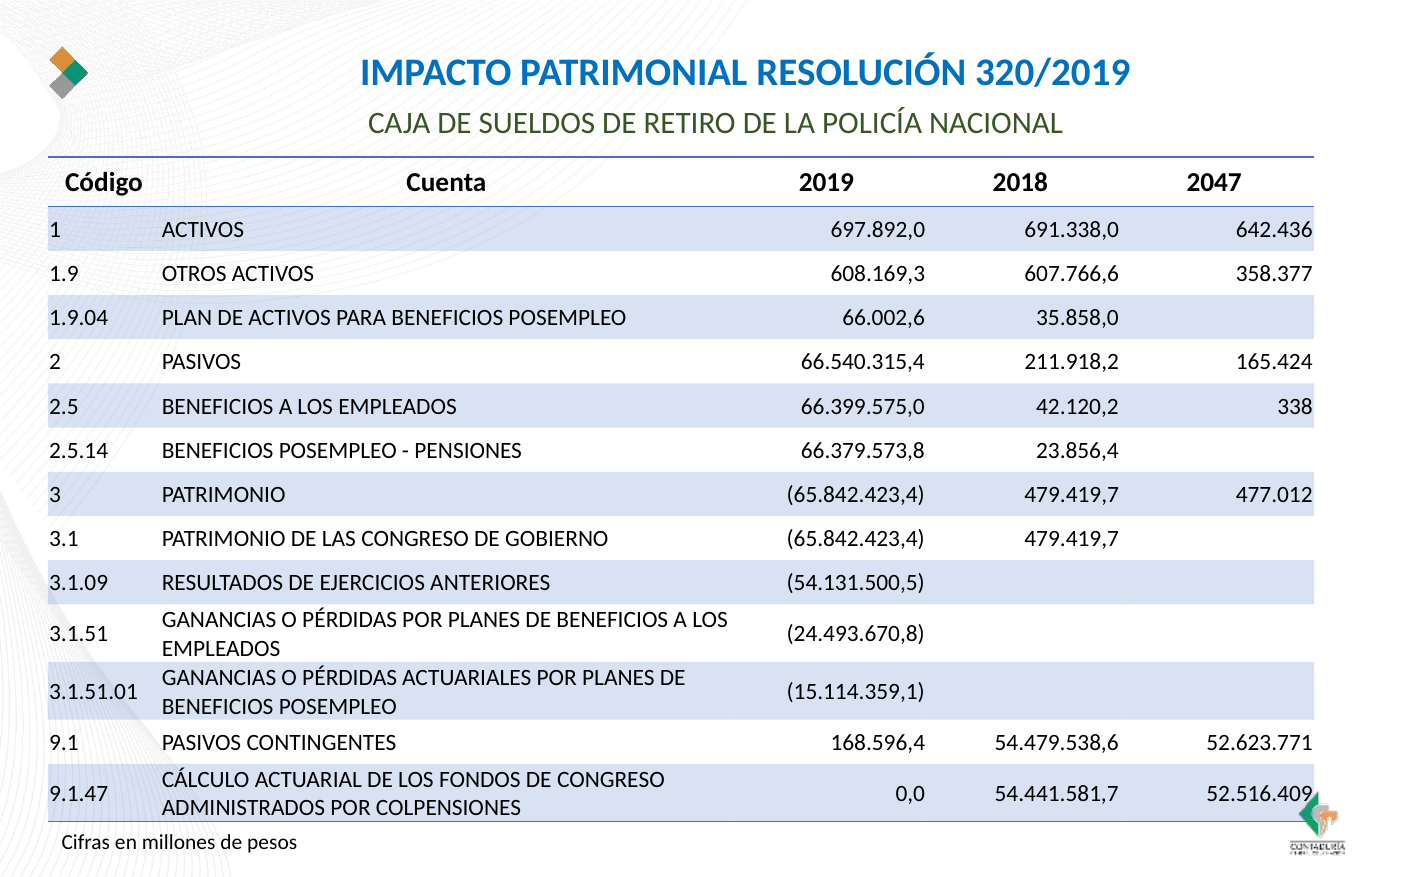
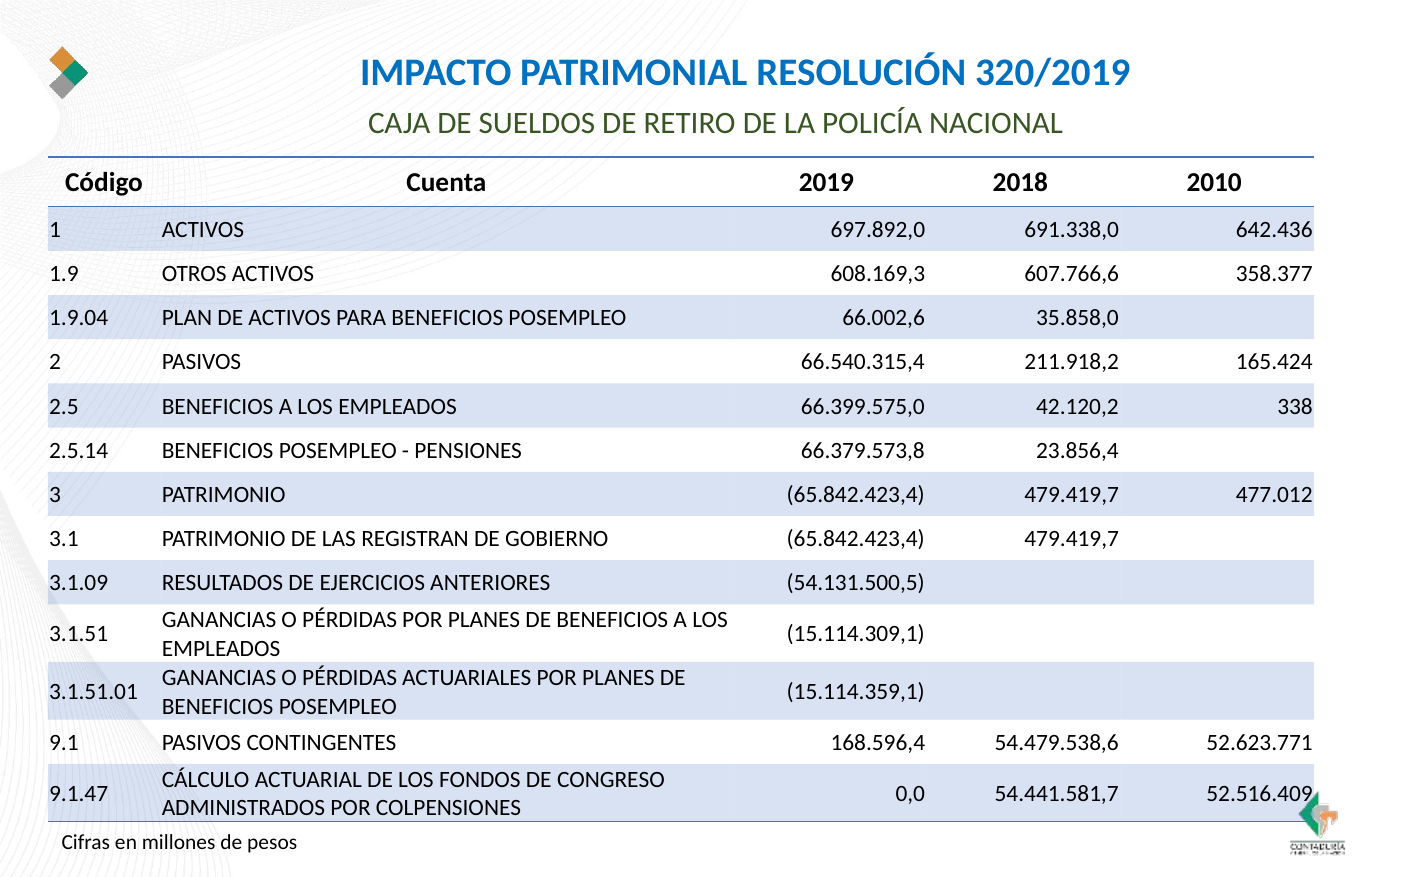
2047: 2047 -> 2010
LAS CONGRESO: CONGRESO -> REGISTRAN
24.493.670,8: 24.493.670,8 -> 15.114.309,1
